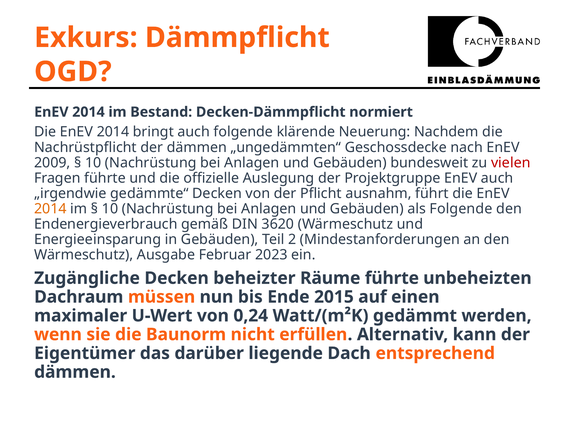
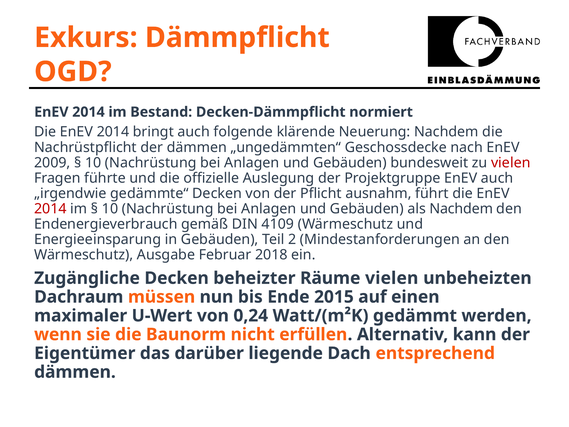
2014 at (50, 209) colour: orange -> red
als Folgende: Folgende -> Nachdem
3620: 3620 -> 4109
2023: 2023 -> 2018
Räume führte: führte -> vielen
